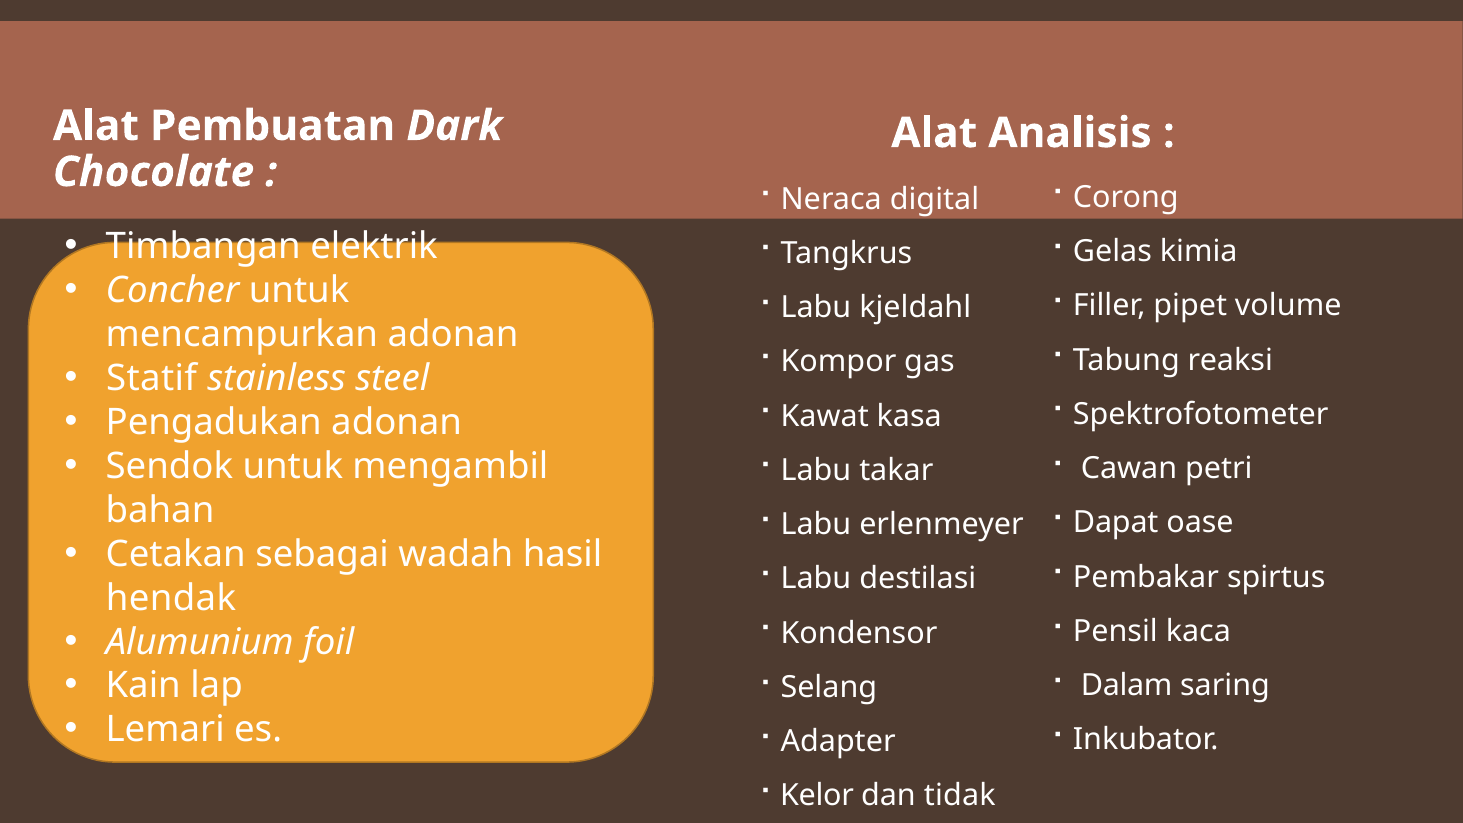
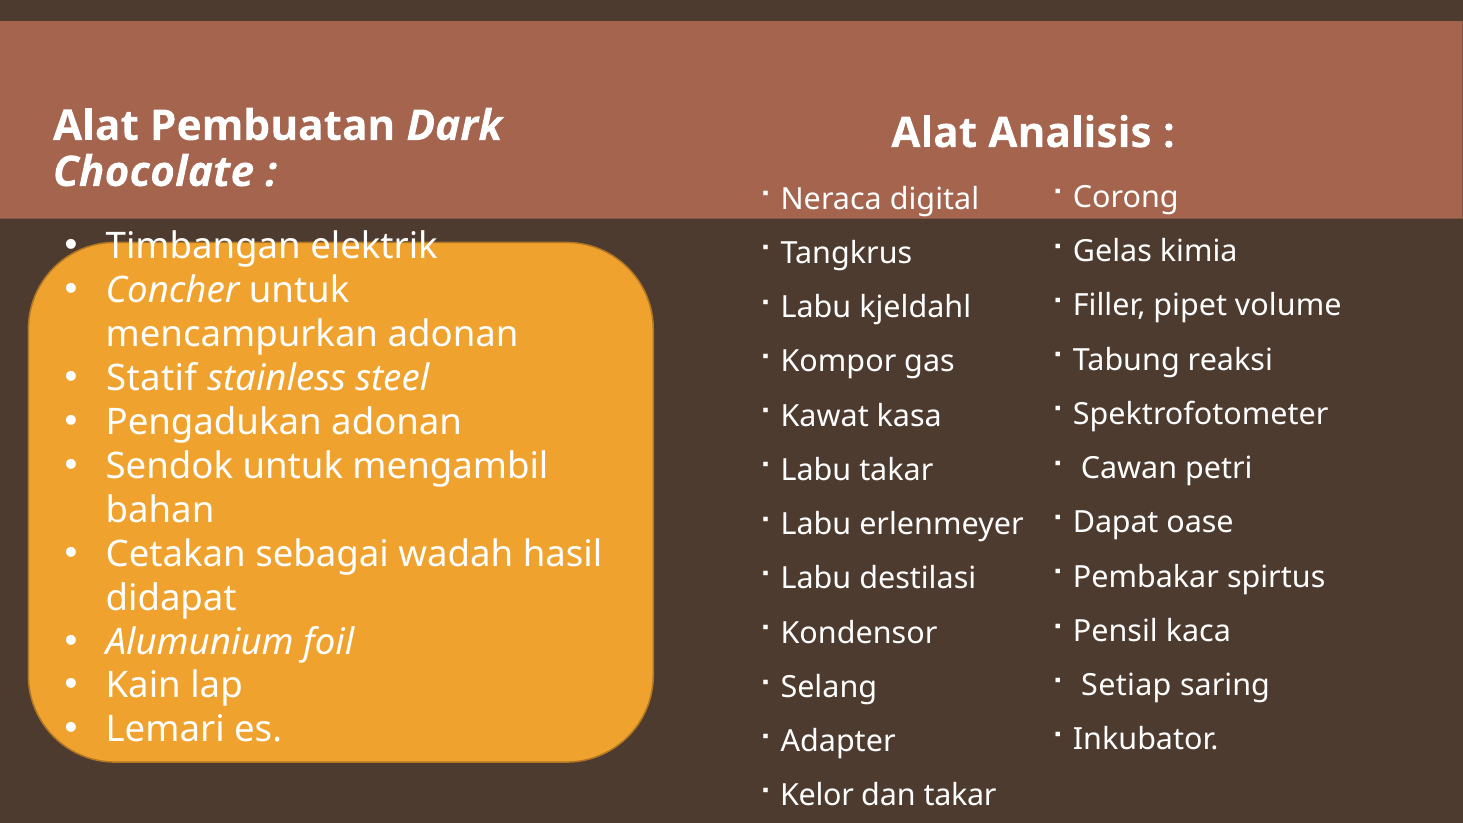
hendak: hendak -> didapat
Dalam: Dalam -> Setiap
dan tidak: tidak -> takar
